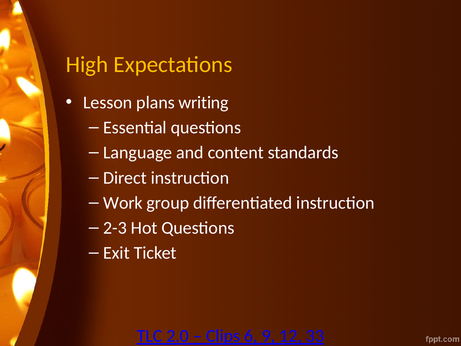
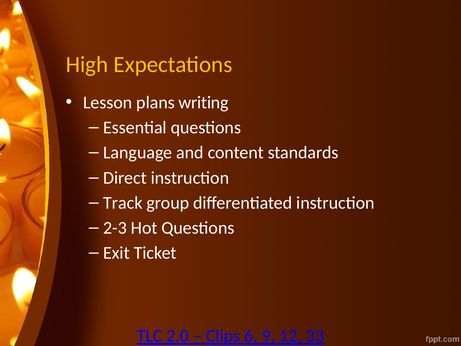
Work: Work -> Track
